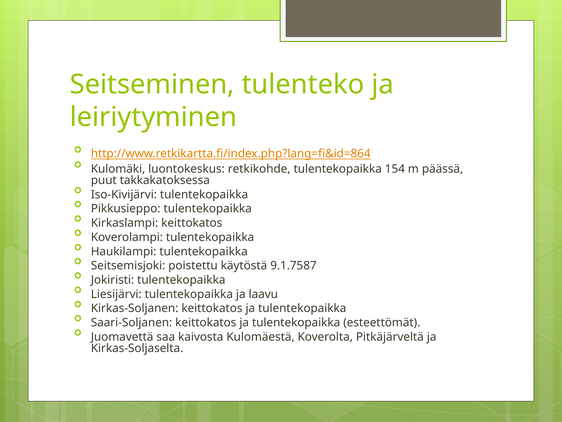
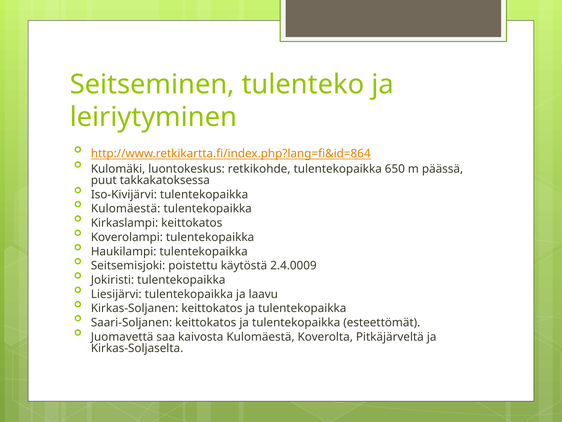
154: 154 -> 650
Pikkusieppo at (126, 209): Pikkusieppo -> Kulomäestä
9.1.7587: 9.1.7587 -> 2.4.0009
